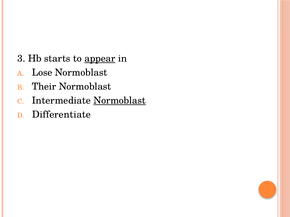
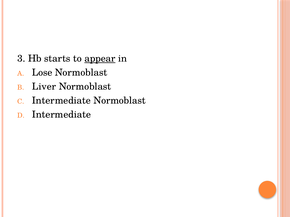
Their: Their -> Liver
Normoblast at (120, 101) underline: present -> none
Differentiate at (61, 115): Differentiate -> Intermediate
